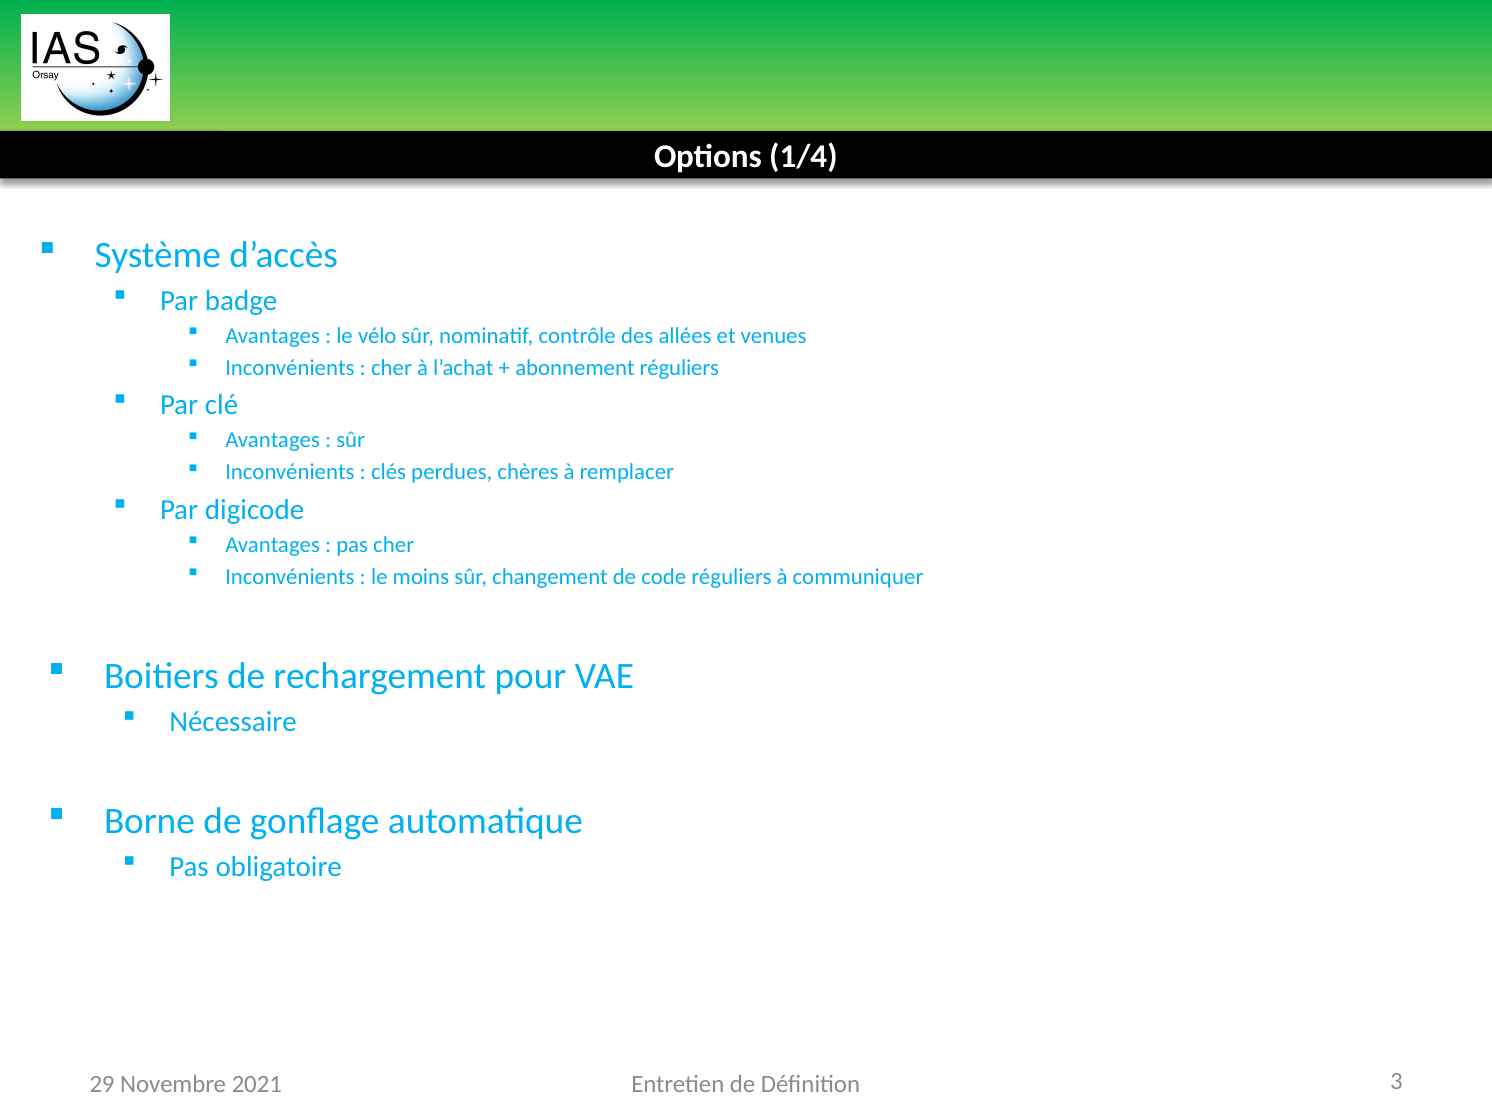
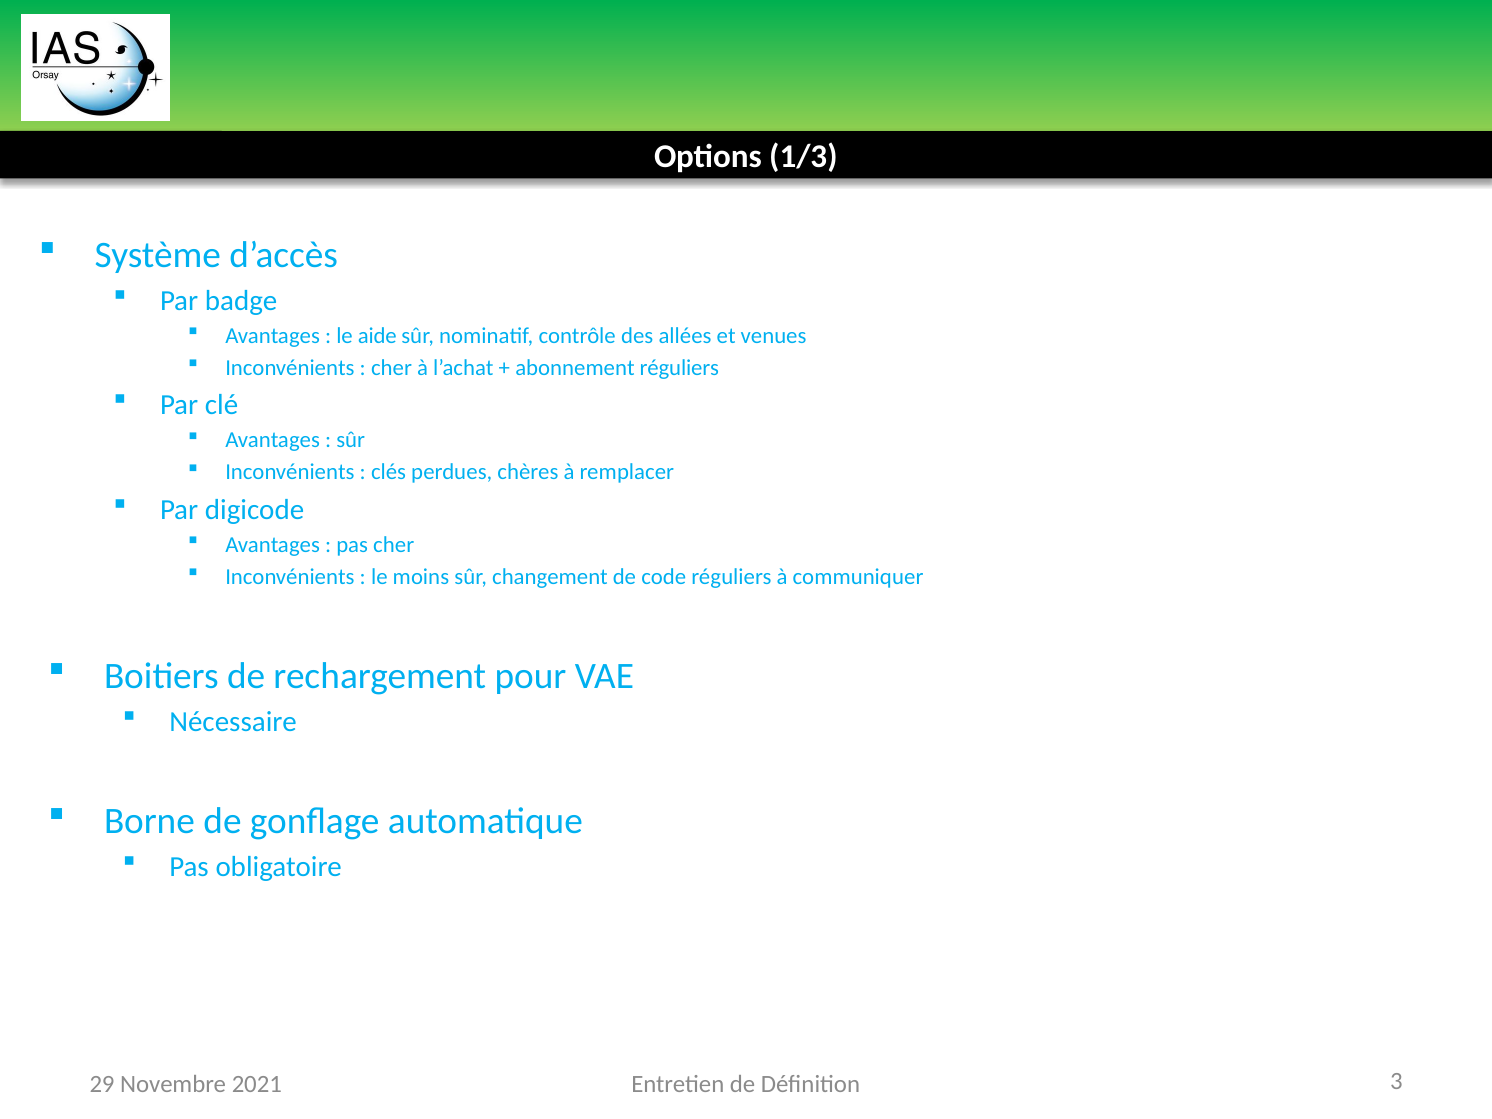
1/4: 1/4 -> 1/3
vélo: vélo -> aide
